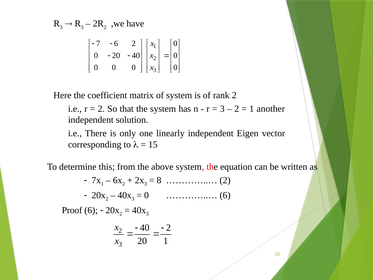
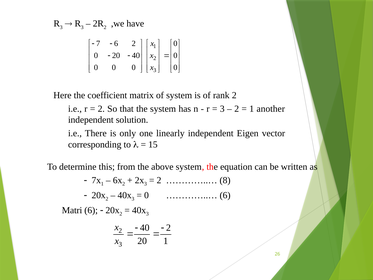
8 at (159, 180): 8 -> 2
2 at (225, 180): 2 -> 8
Proof: Proof -> Matri
